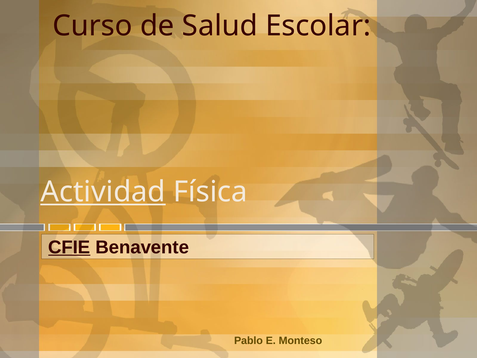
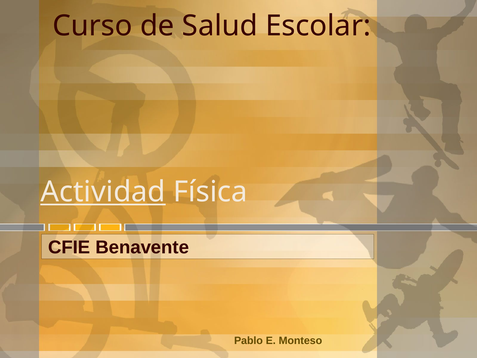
CFIE underline: present -> none
